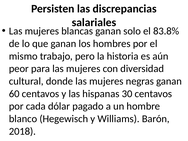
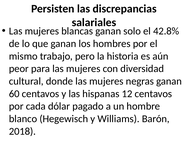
83.8%: 83.8% -> 42.8%
30: 30 -> 12
